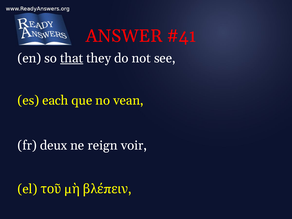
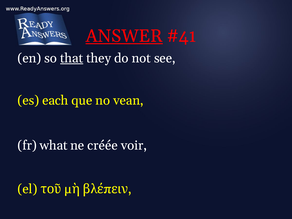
ANSWER underline: none -> present
deux: deux -> what
reign: reign -> créée
